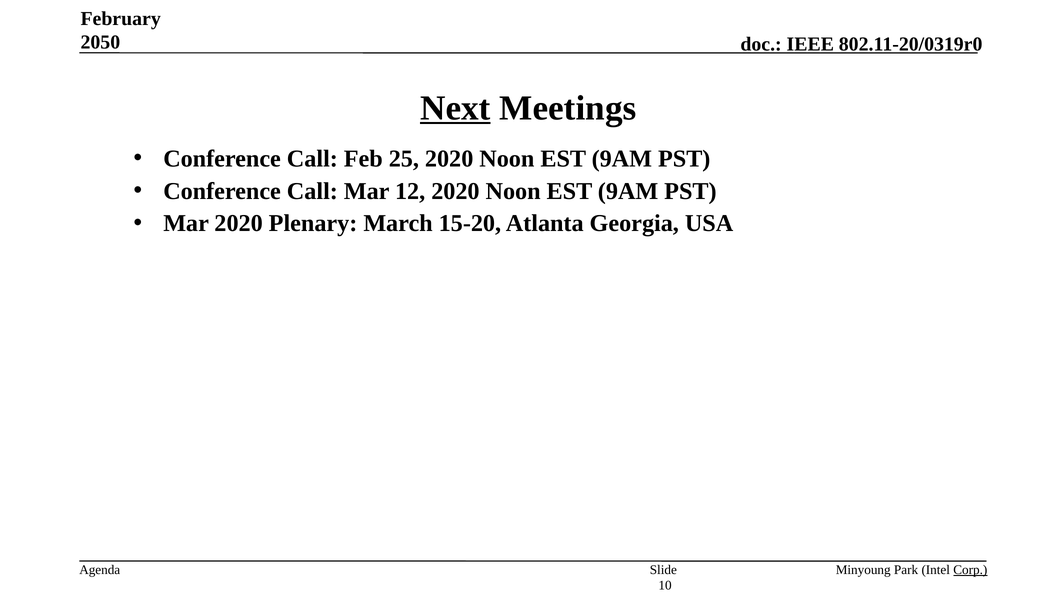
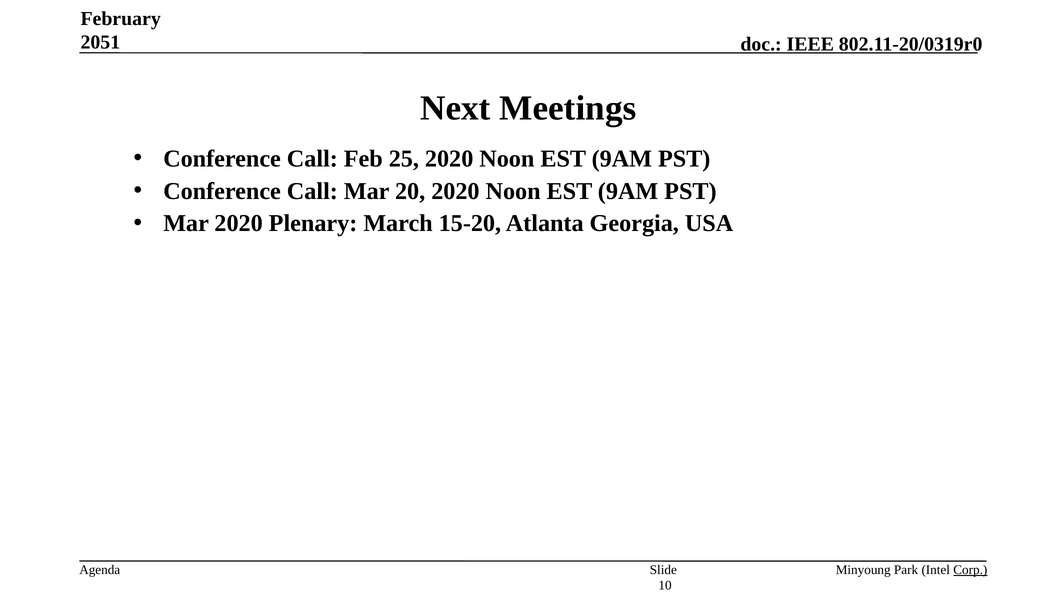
2050: 2050 -> 2051
Next underline: present -> none
12: 12 -> 20
